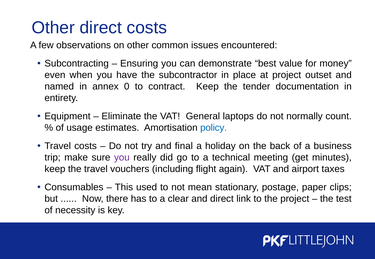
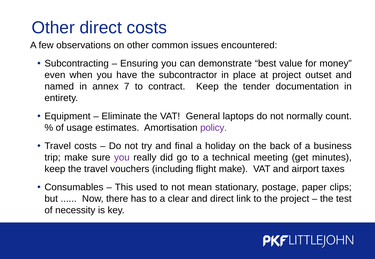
0: 0 -> 7
policy colour: blue -> purple
flight again: again -> make
